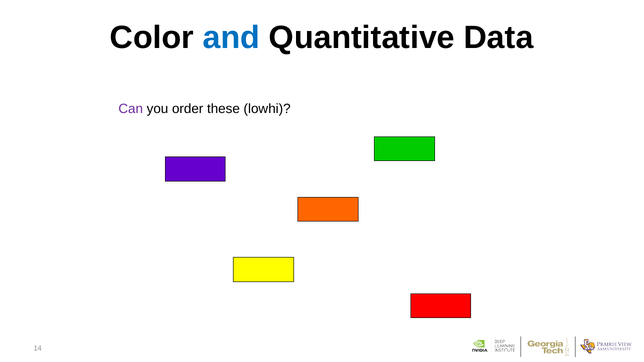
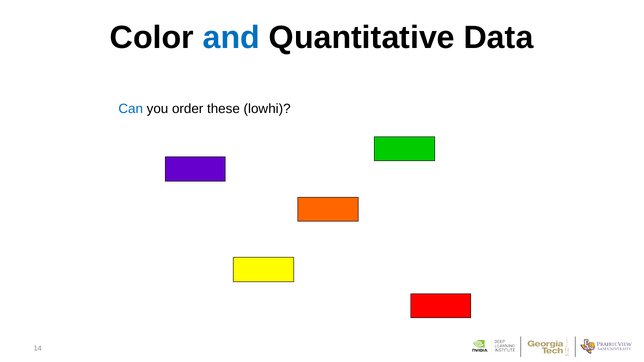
Can colour: purple -> blue
